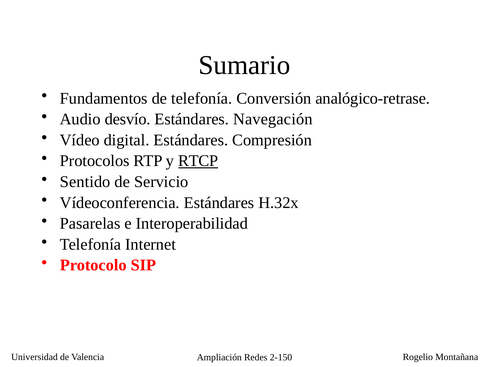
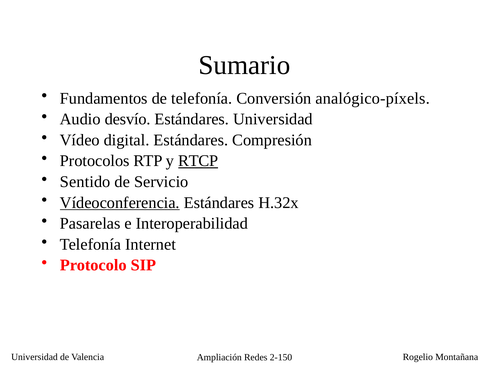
analógico-retrase: analógico-retrase -> analógico-píxels
Estándares Navegación: Navegación -> Universidad
Vídeoconferencia underline: none -> present
